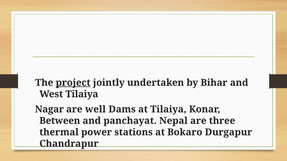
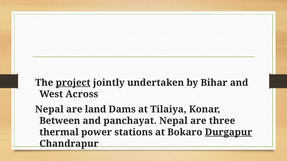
West Tilaiya: Tilaiya -> Across
Nagar at (49, 110): Nagar -> Nepal
well: well -> land
Durgapur underline: none -> present
